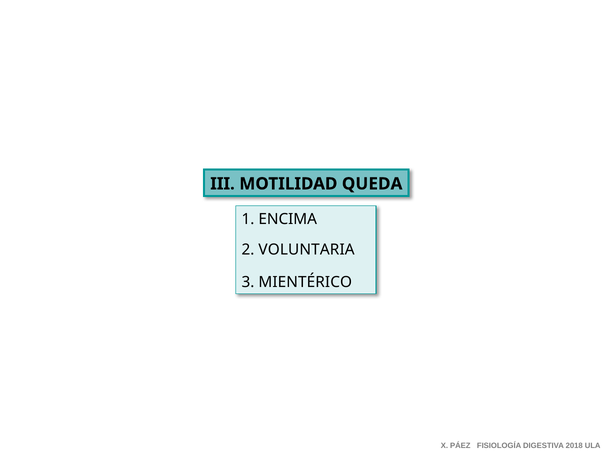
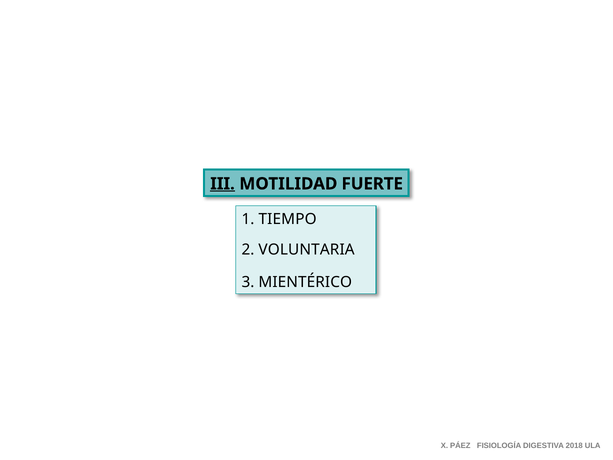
III underline: none -> present
QUEDA: QUEDA -> FUERTE
ENCIMA: ENCIMA -> TIEMPO
